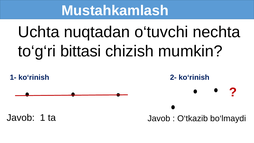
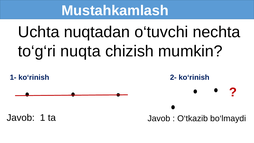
bittasi: bittasi -> nuqta
